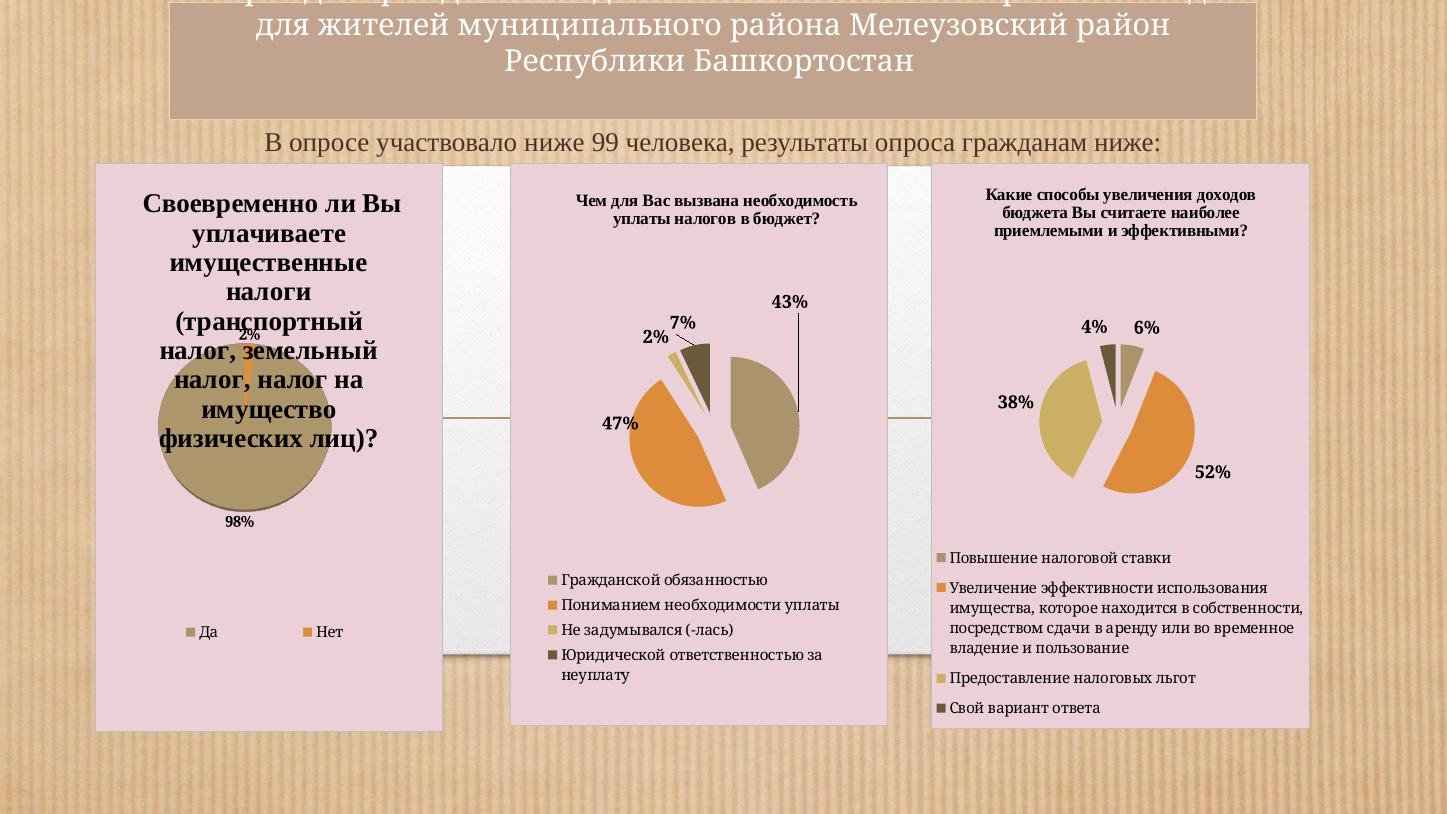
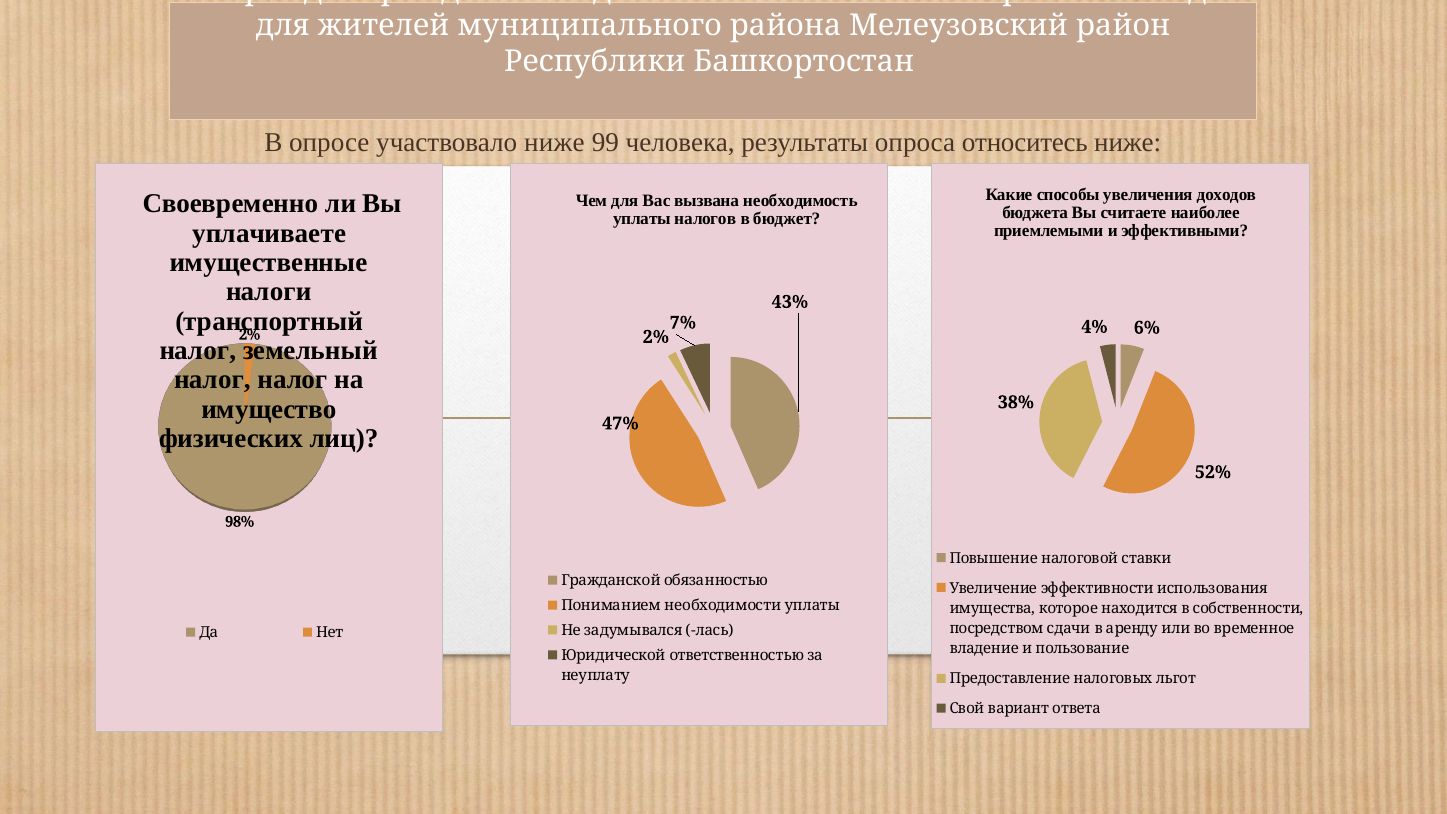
гражданам: гражданам -> относитесь
